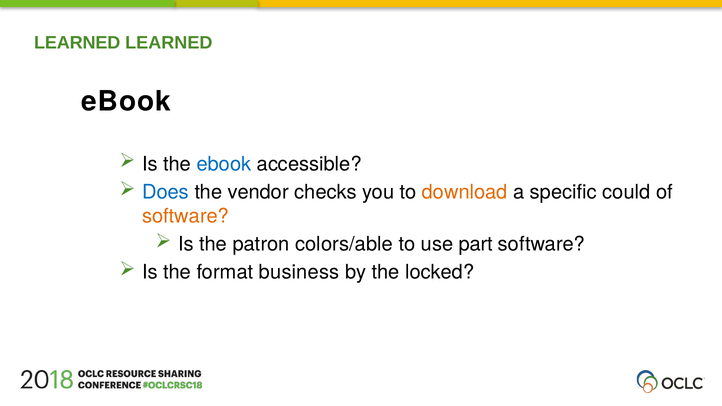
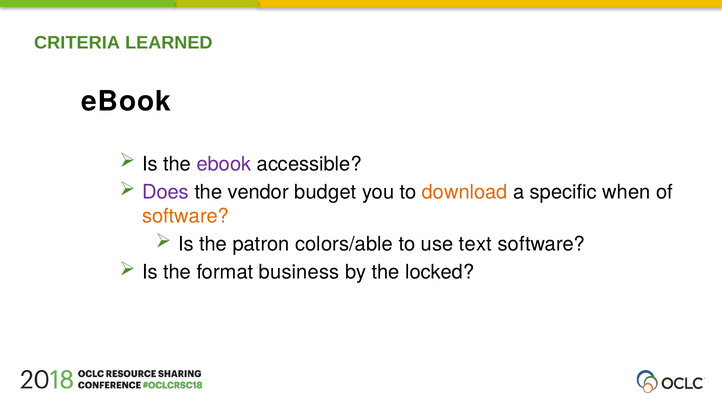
LEARNED at (77, 43): LEARNED -> CRITERIA
ebook at (224, 164) colour: blue -> purple
Does colour: blue -> purple
checks: checks -> budget
could: could -> when
part: part -> text
